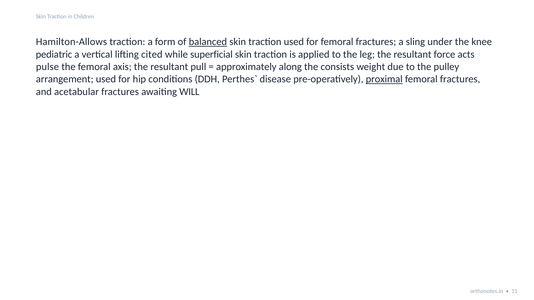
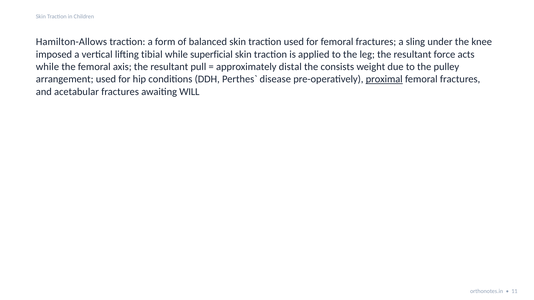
balanced underline: present -> none
pediatric: pediatric -> imposed
cited: cited -> tibial
pulse at (47, 67): pulse -> while
along: along -> distal
